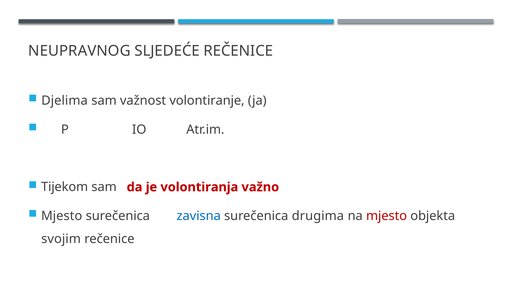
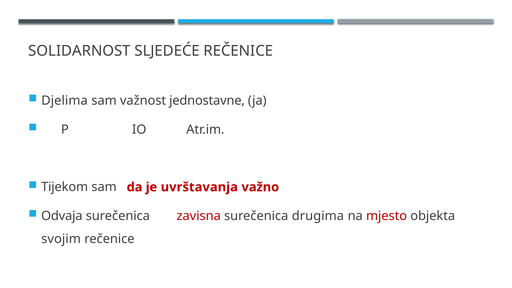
NEUPRAVNOG: NEUPRAVNOG -> SOLIDARNOST
volontiranje: volontiranje -> jednostavne
volontiranja: volontiranja -> uvrštavanja
Mjesto at (62, 216): Mjesto -> Odvaja
zavisna colour: blue -> red
